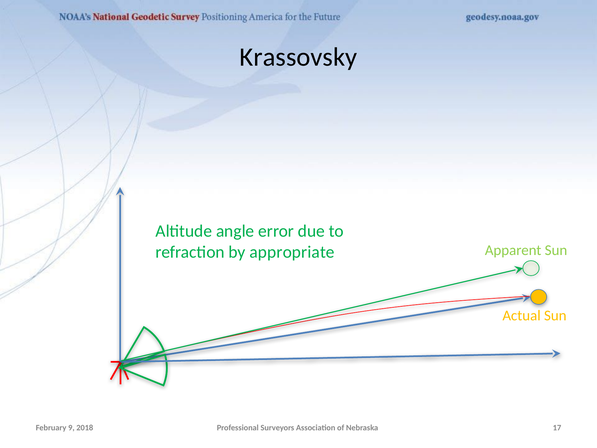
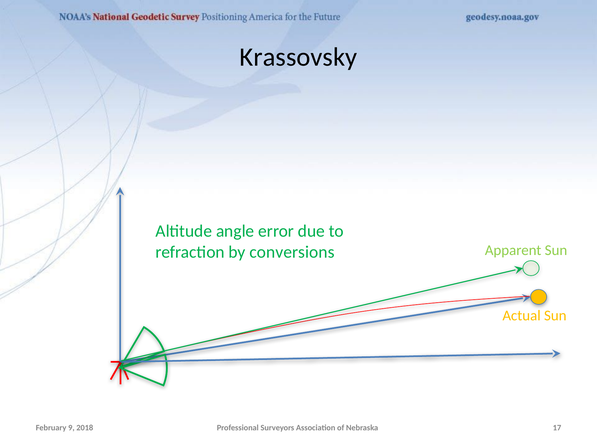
appropriate: appropriate -> conversions
